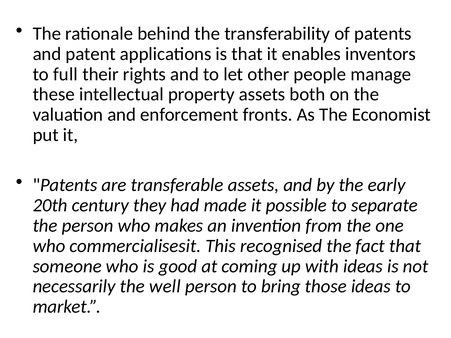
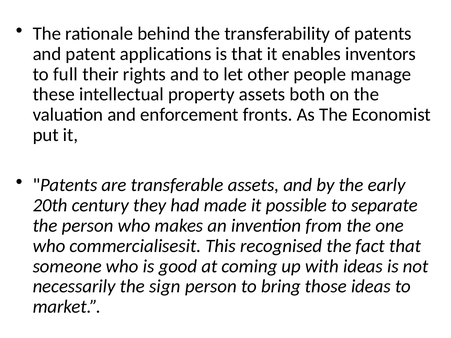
well: well -> sign
